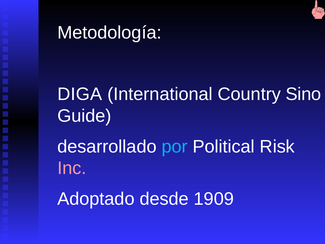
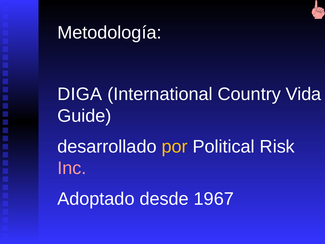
Sino: Sino -> Vida
por colour: light blue -> yellow
1909: 1909 -> 1967
